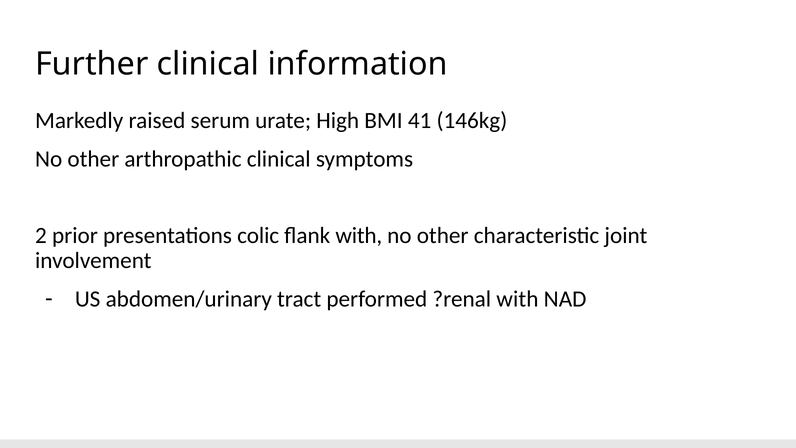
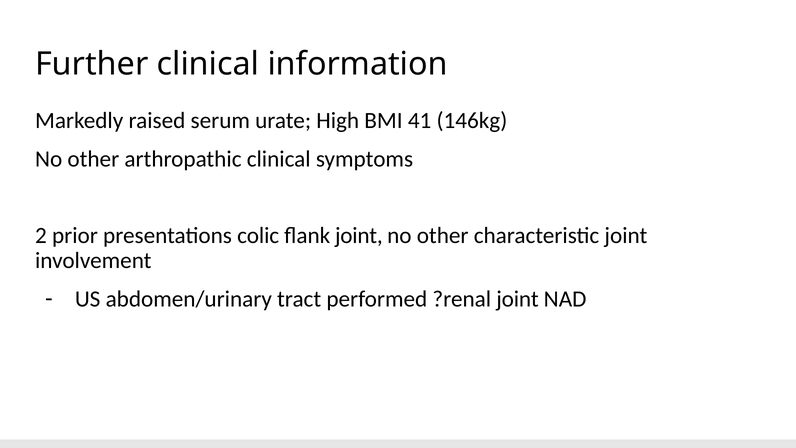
flank with: with -> joint
?renal with: with -> joint
